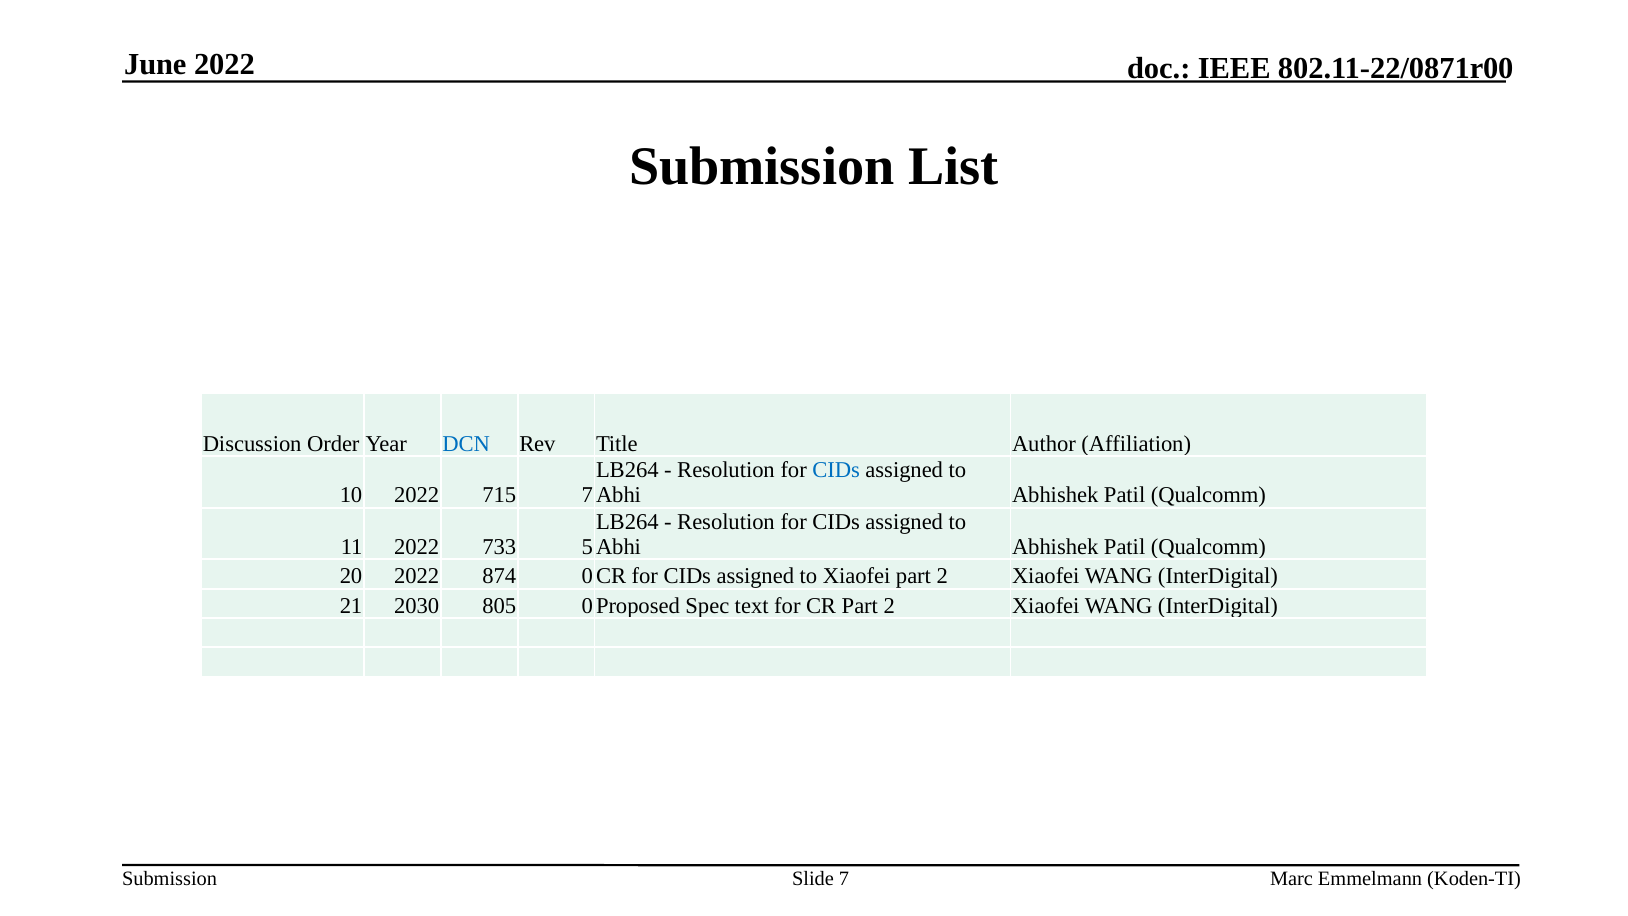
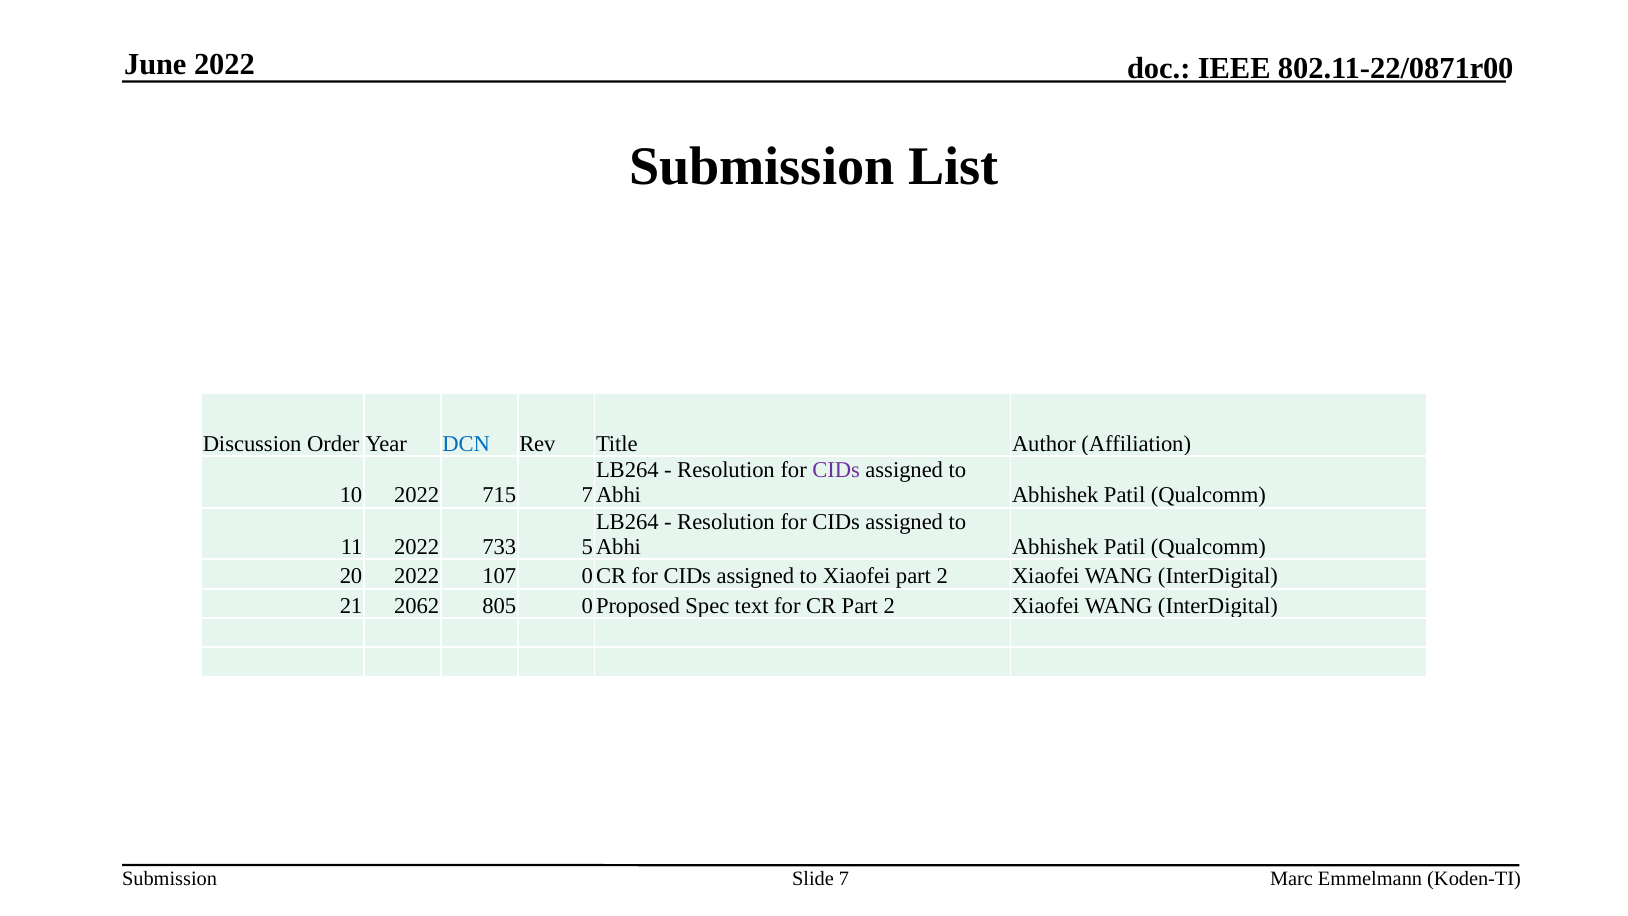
CIDs at (836, 470) colour: blue -> purple
874: 874 -> 107
2030: 2030 -> 2062
